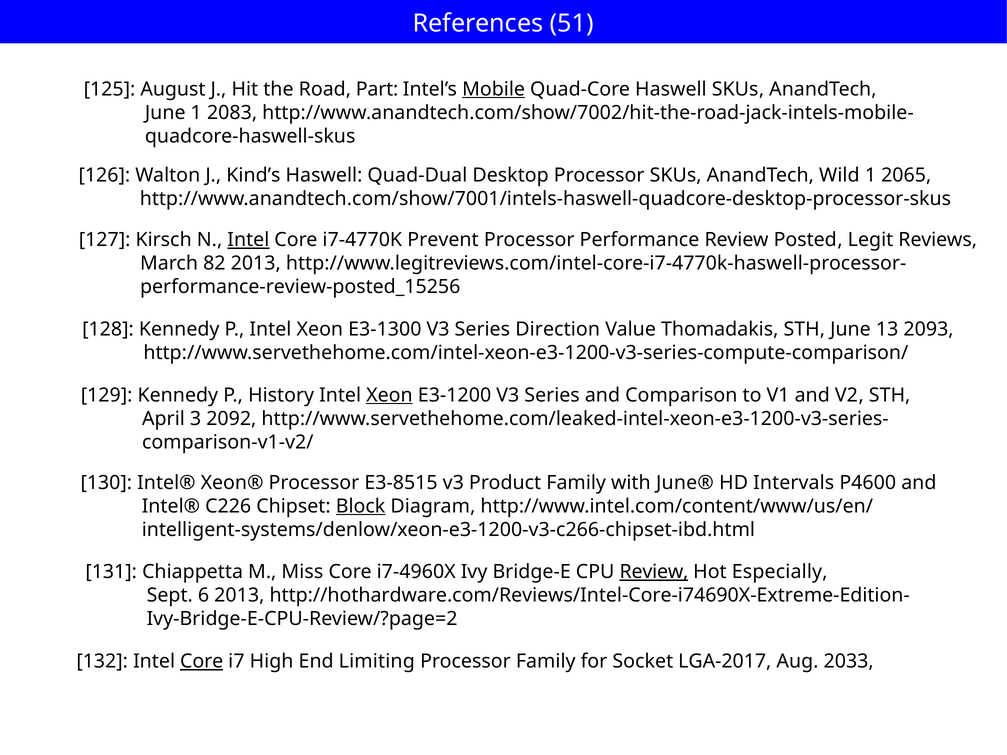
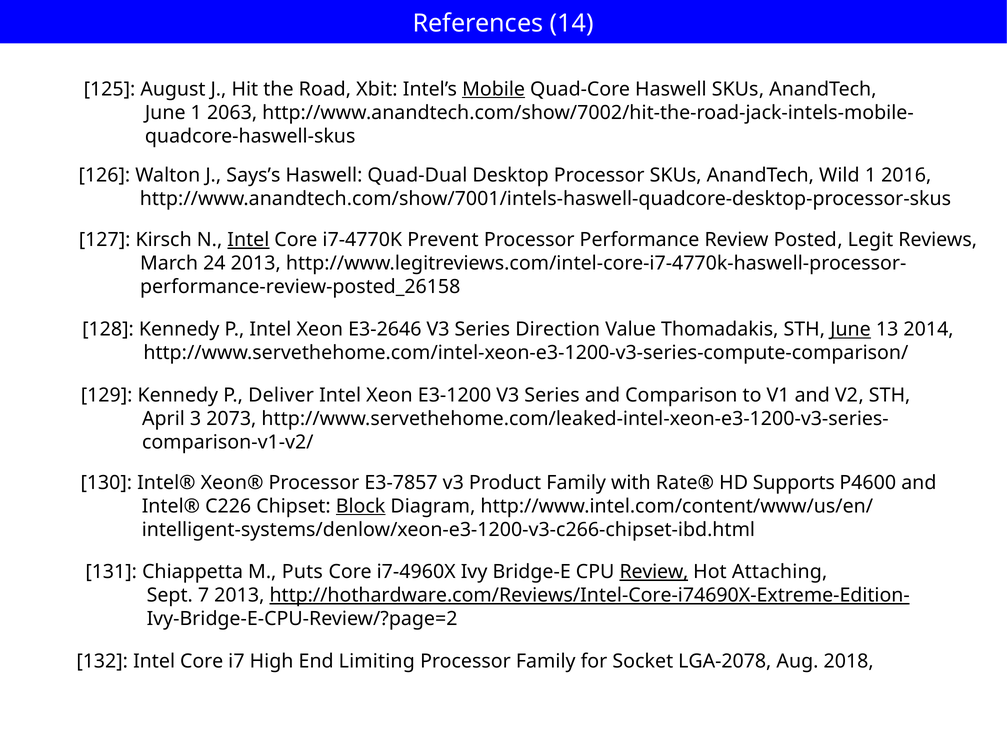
51: 51 -> 14
Part: Part -> Xbit
2083: 2083 -> 2063
Kind’s: Kind’s -> Says’s
2065: 2065 -> 2016
82: 82 -> 24
performance-review-posted_15256: performance-review-posted_15256 -> performance-review-posted_26158
E3-1300: E3-1300 -> E3-2646
June at (850, 330) underline: none -> present
2093: 2093 -> 2014
History: History -> Deliver
Xeon at (389, 395) underline: present -> none
2092: 2092 -> 2073
E3-8515: E3-8515 -> E3-7857
June®: June® -> Rate®
Intervals: Intervals -> Supports
Miss: Miss -> Puts
Especially: Especially -> Attaching
6: 6 -> 7
http://hothardware.com/Reviews/Intel-Core-i74690X-Extreme-Edition- underline: none -> present
Core at (202, 662) underline: present -> none
LGA-2017: LGA-2017 -> LGA-2078
2033: 2033 -> 2018
